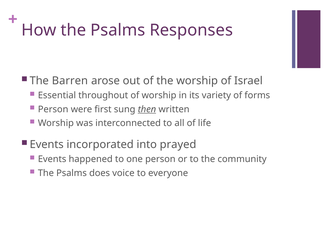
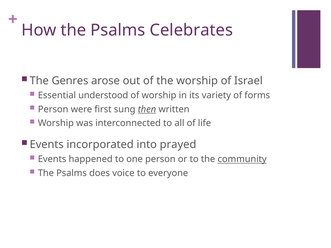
Responses: Responses -> Celebrates
Barren: Barren -> Genres
throughout: throughout -> understood
community underline: none -> present
